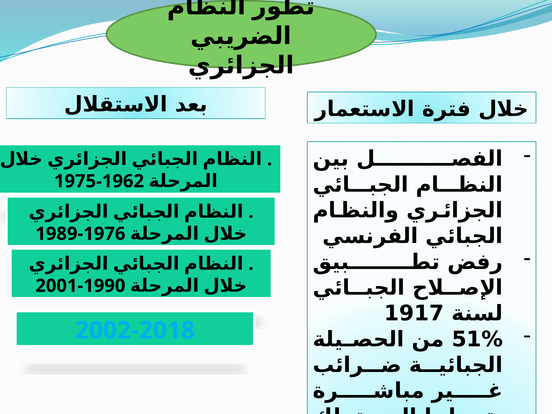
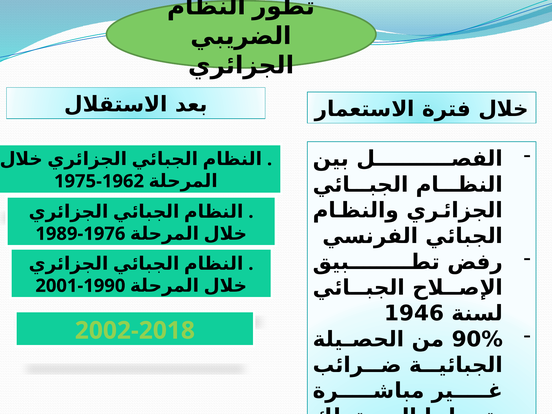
1917: 1917 -> 1946
2002-2018 colour: light blue -> light green
51%: 51% -> 90%
